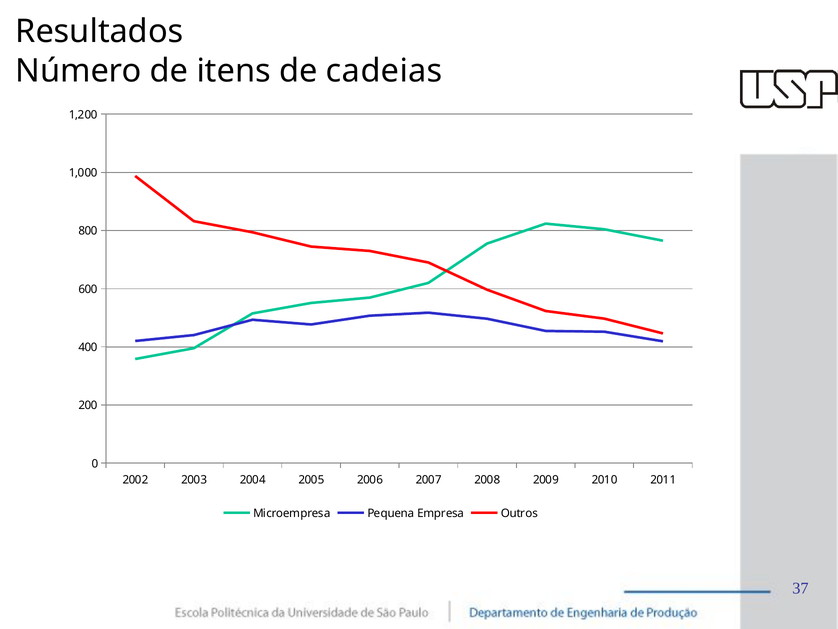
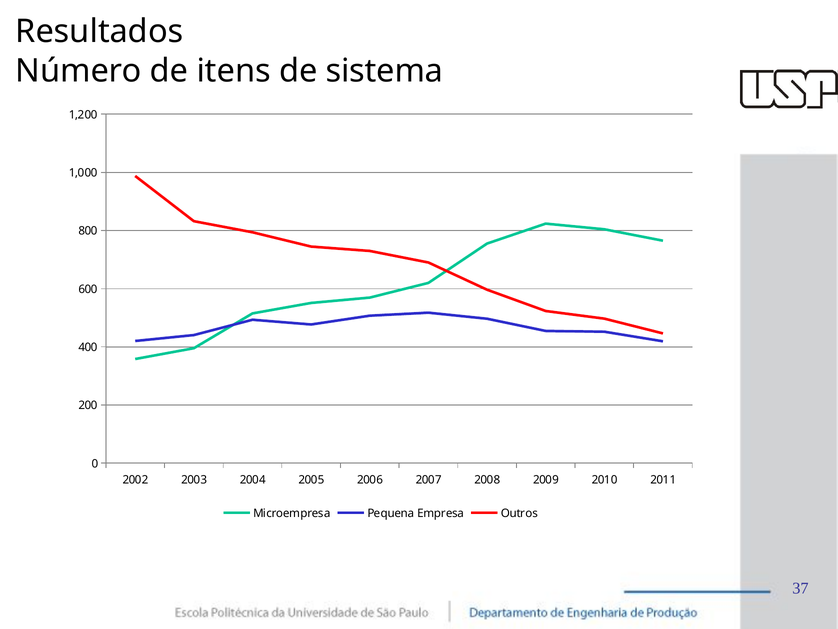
cadeias: cadeias -> sistema
